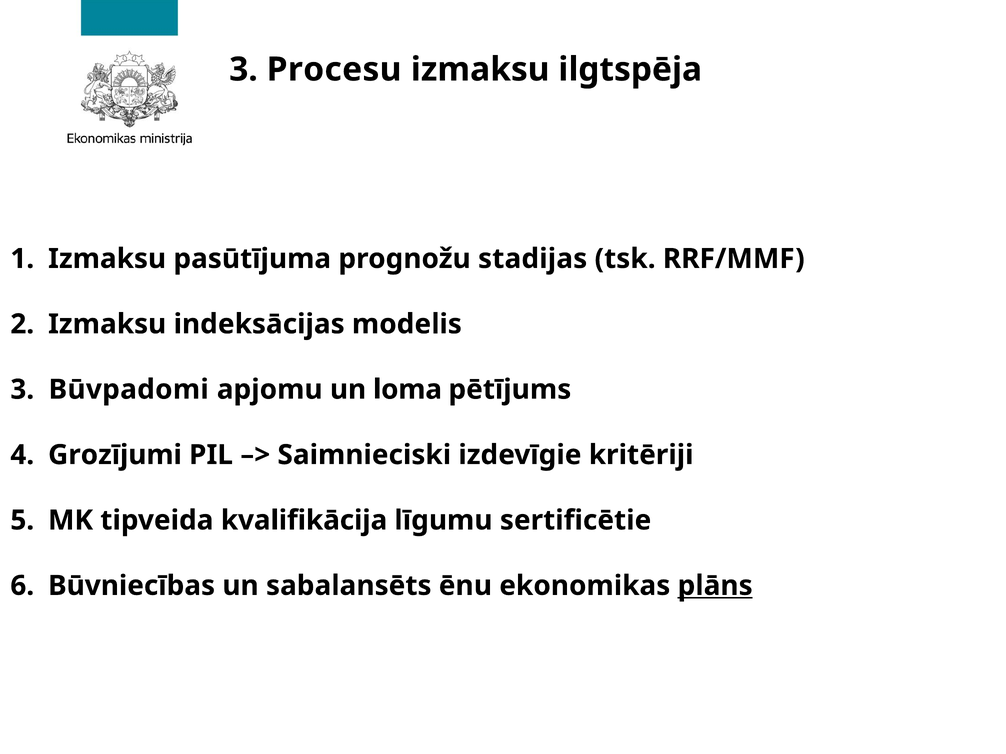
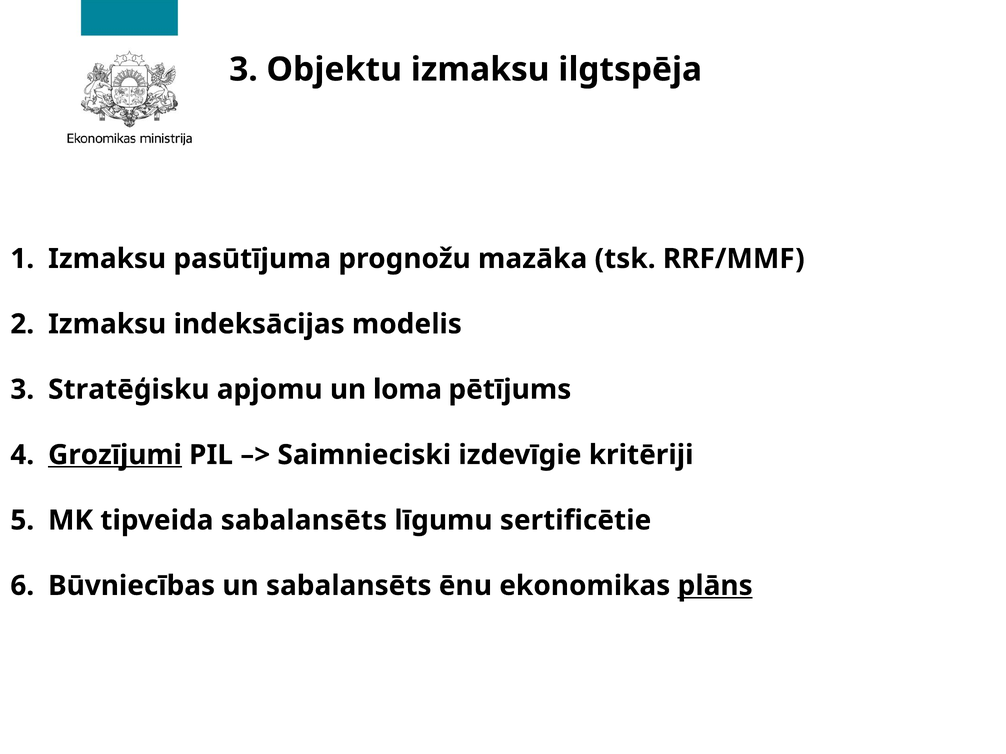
Procesu: Procesu -> Objektu
stadijas: stadijas -> mazāka
Būvpadomi: Būvpadomi -> Stratēģisku
Grozījumi underline: none -> present
tipveida kvalifikācija: kvalifikācija -> sabalansēts
